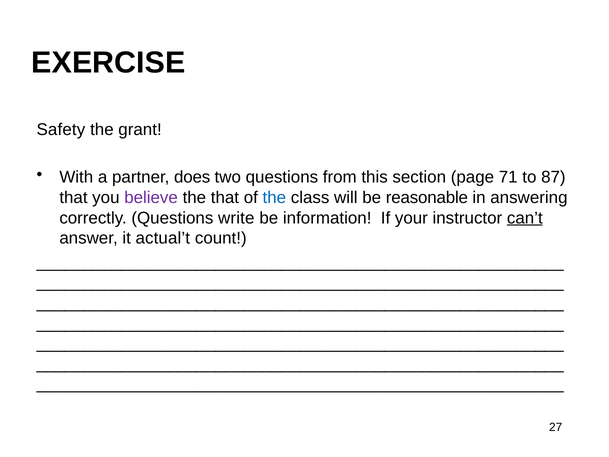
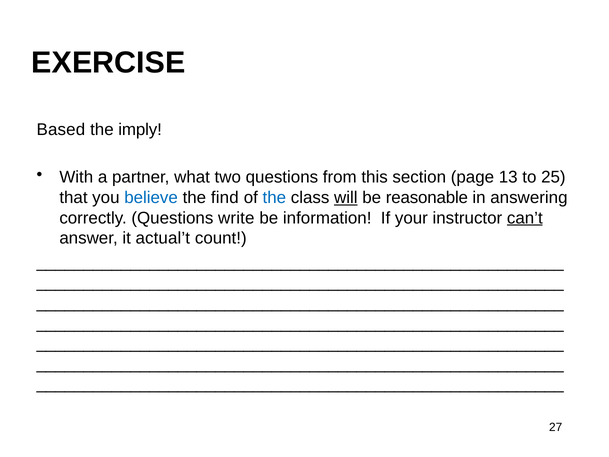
Safety: Safety -> Based
grant: grant -> imply
does: does -> what
71: 71 -> 13
87: 87 -> 25
believe colour: purple -> blue
the that: that -> find
will underline: none -> present
